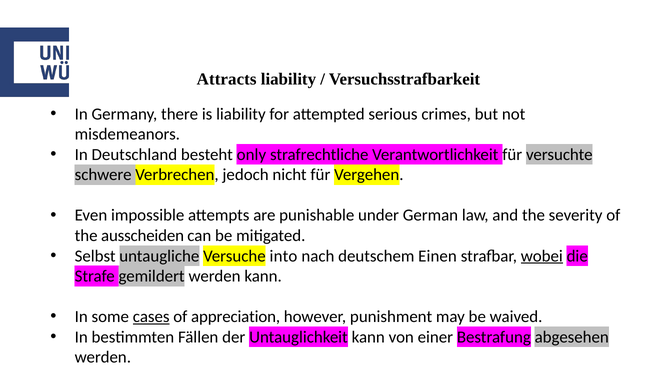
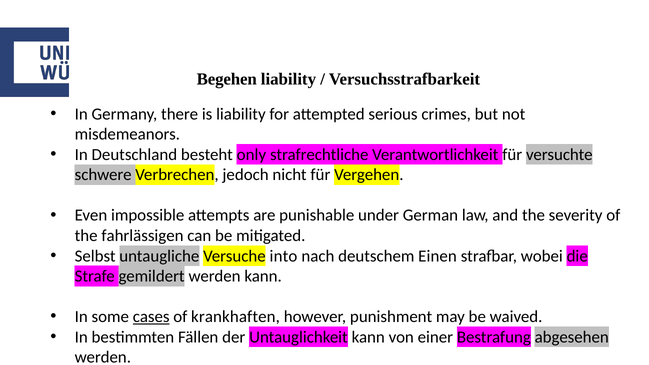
Attracts: Attracts -> Begehen
ausscheiden: ausscheiden -> fahrlässigen
wobei underline: present -> none
appreciation: appreciation -> krankhaften
